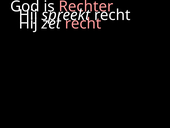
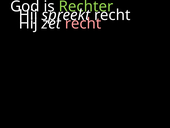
Rechter colour: pink -> light green
